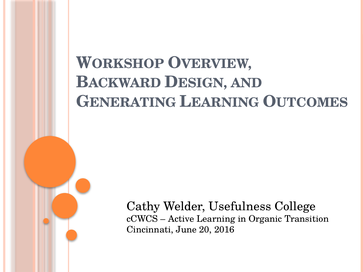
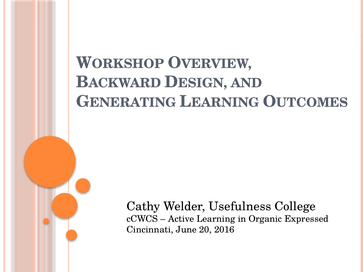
Transition: Transition -> Expressed
